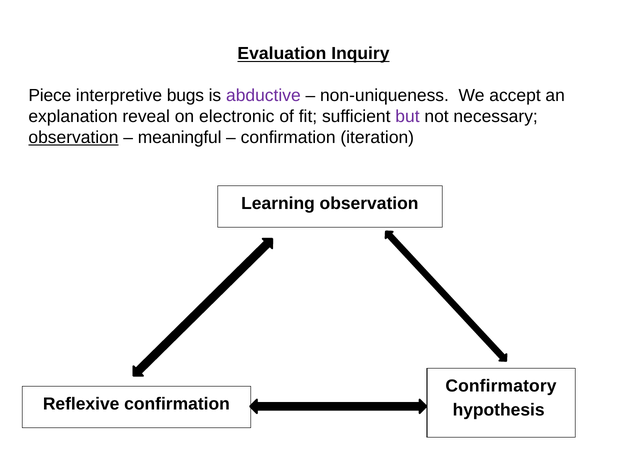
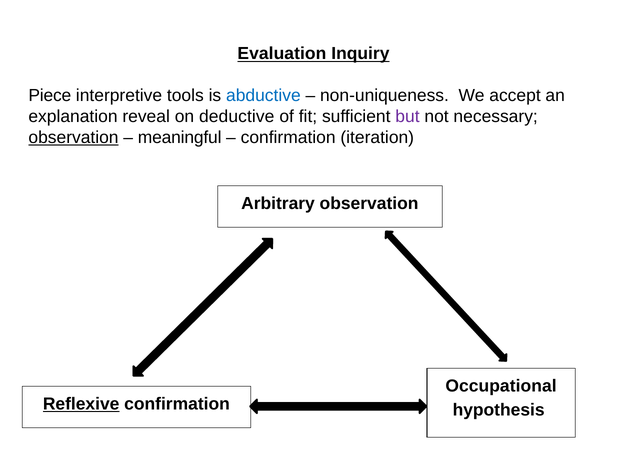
bugs: bugs -> tools
abductive colour: purple -> blue
electronic: electronic -> deductive
Learning: Learning -> Arbitrary
Confirmatory: Confirmatory -> Occupational
Reflexive underline: none -> present
